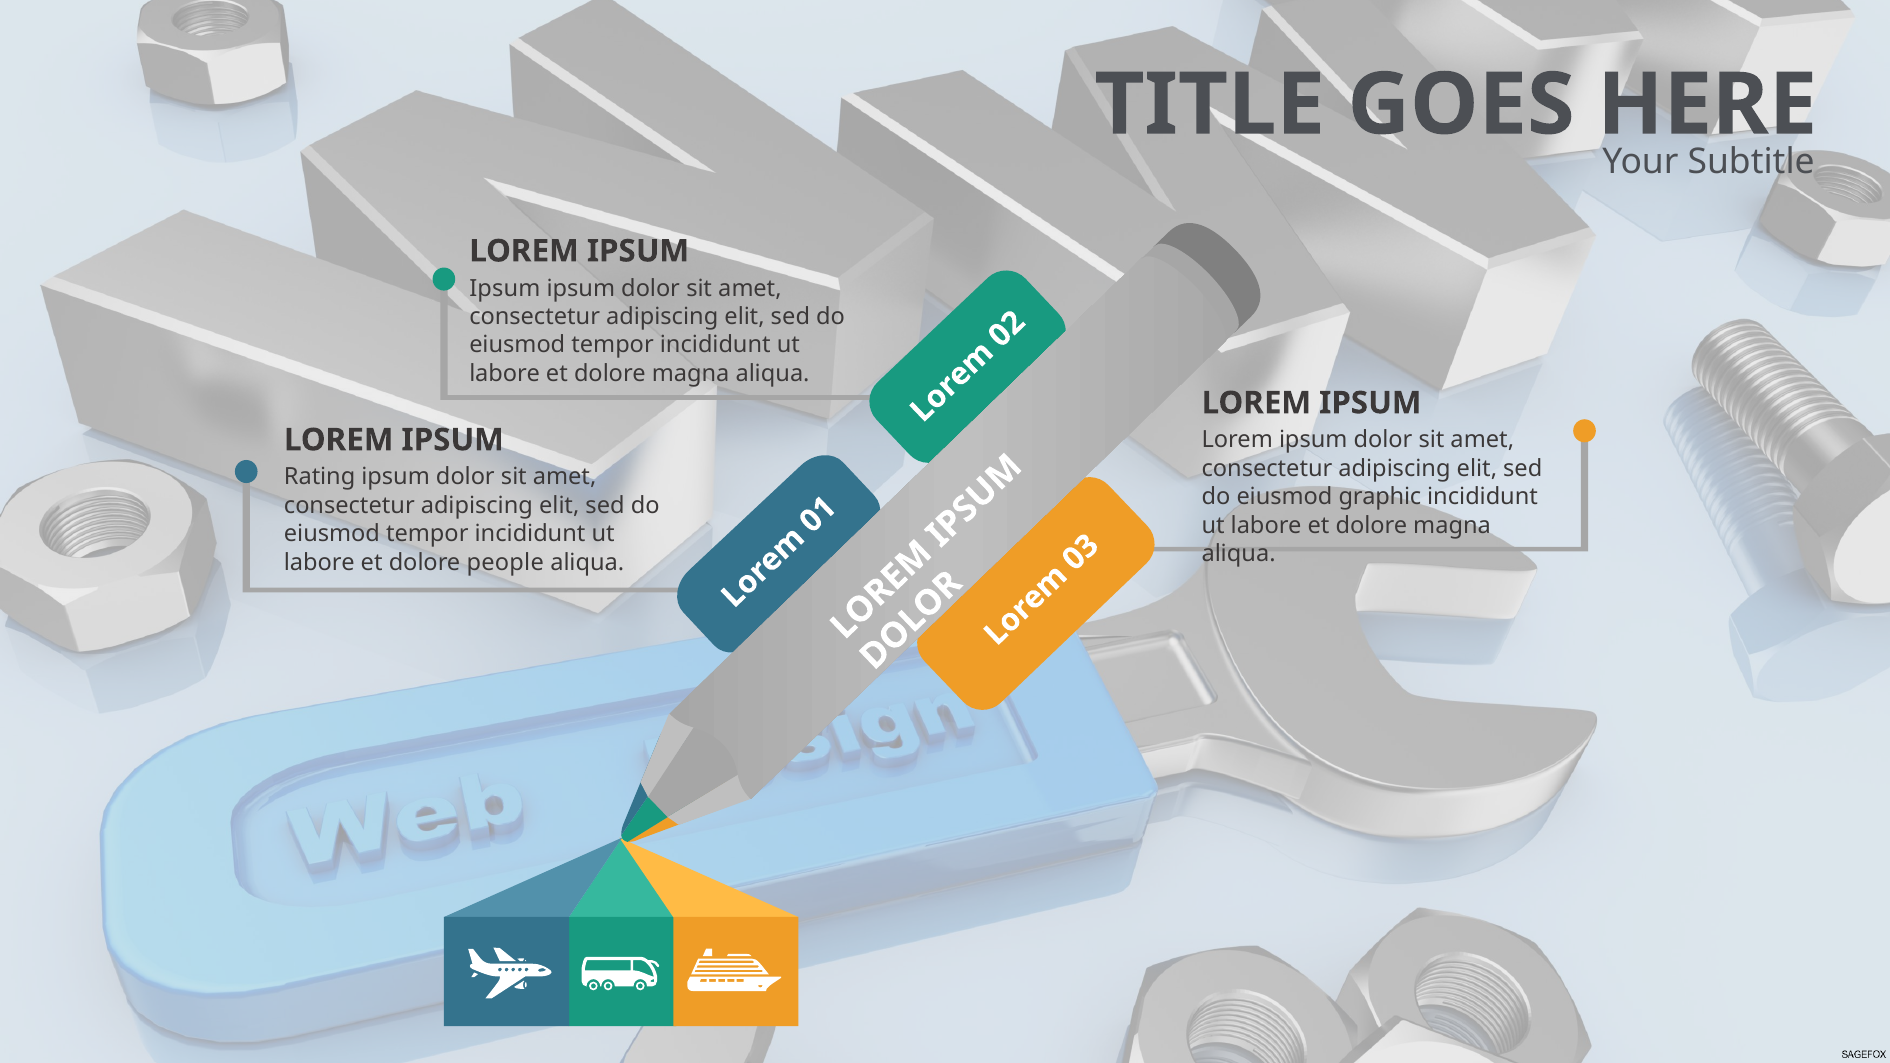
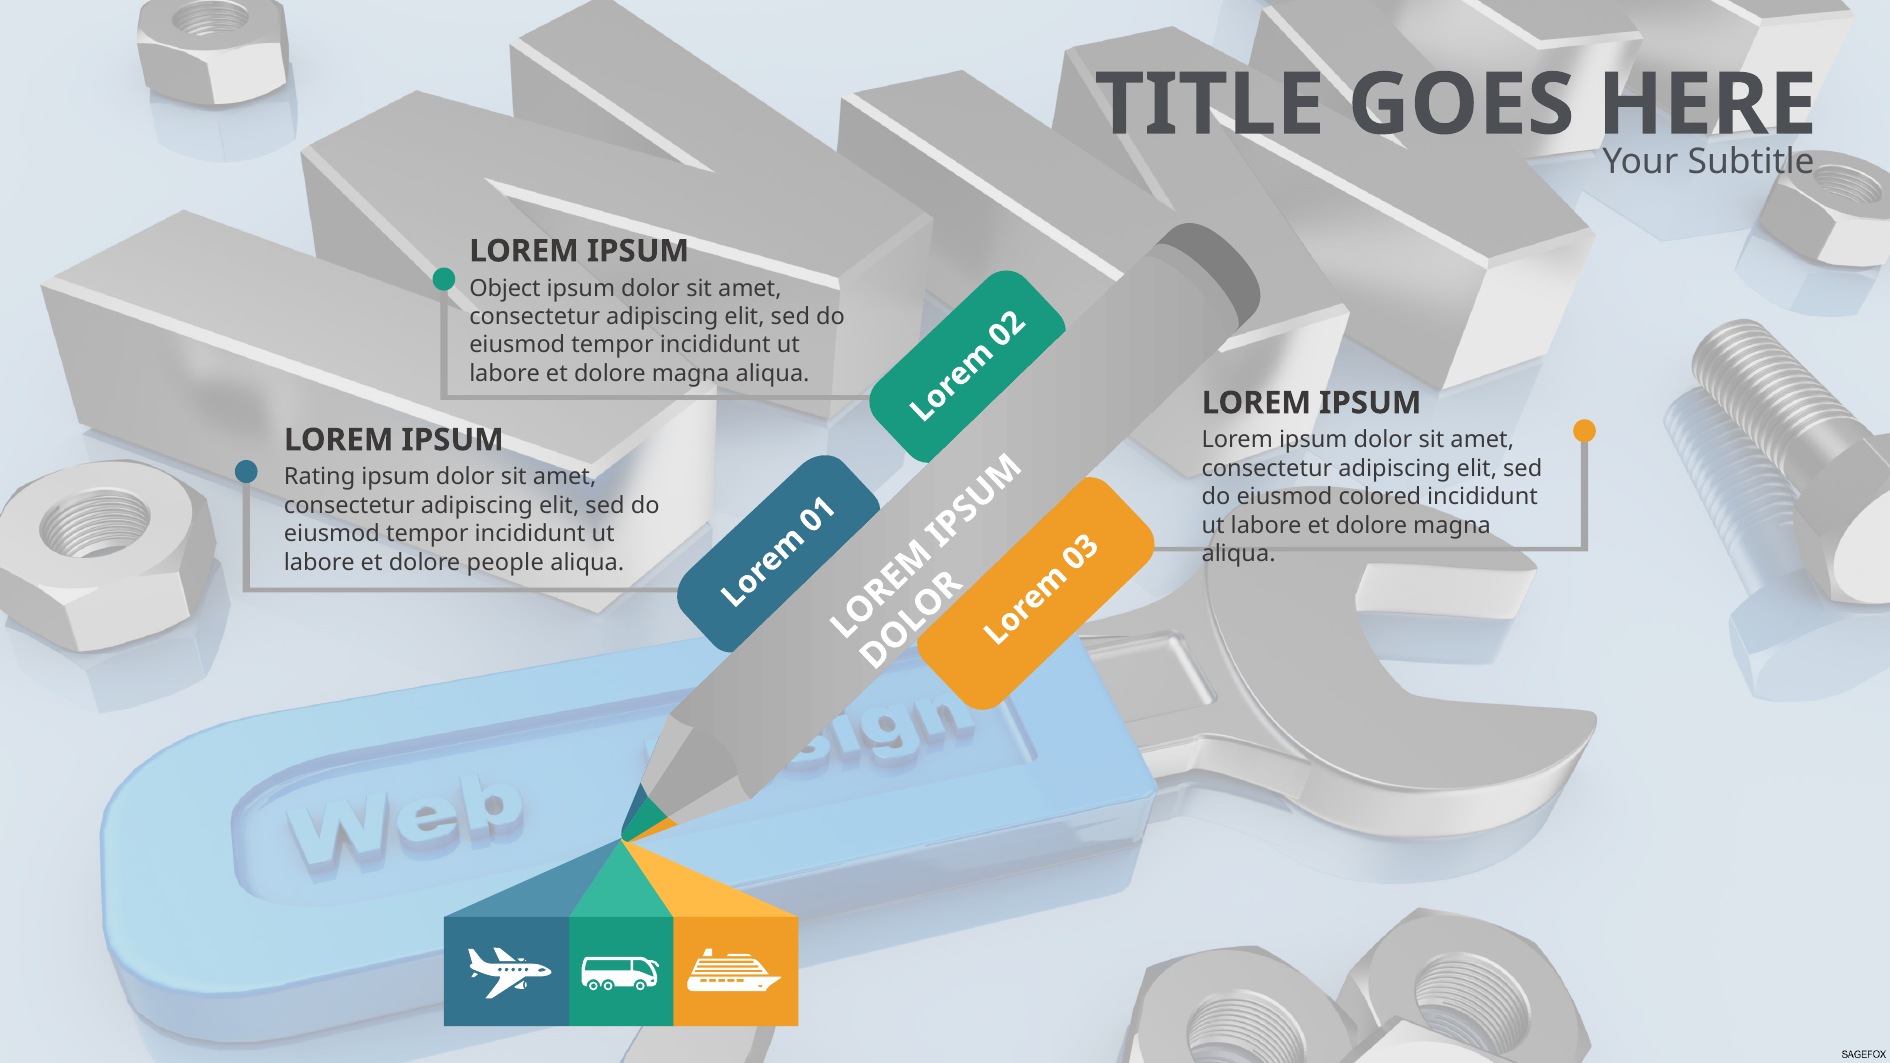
Ipsum at (505, 288): Ipsum -> Object
graphic: graphic -> colored
